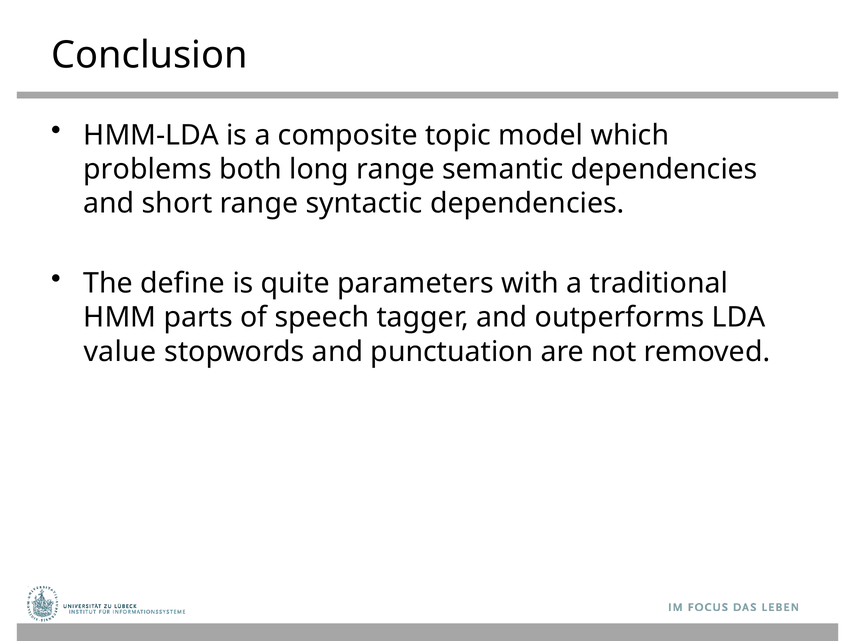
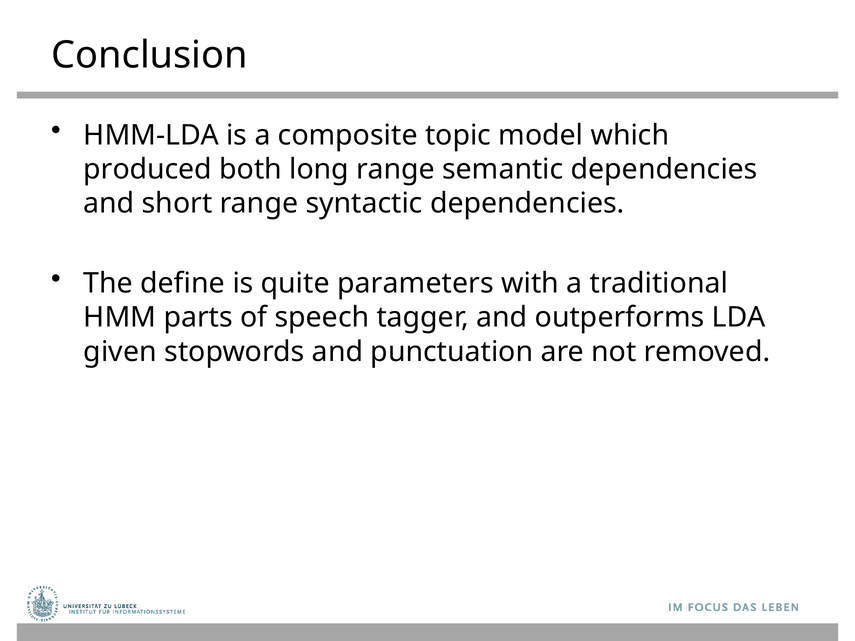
problems: problems -> produced
value: value -> given
